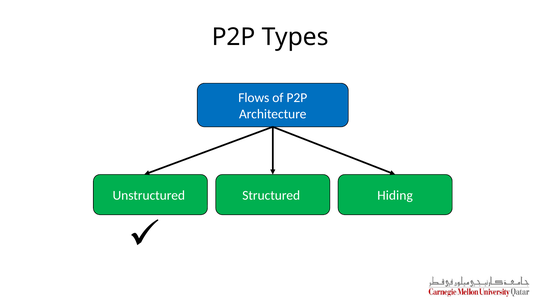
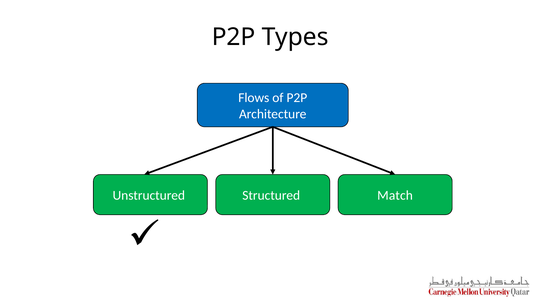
Hiding: Hiding -> Match
